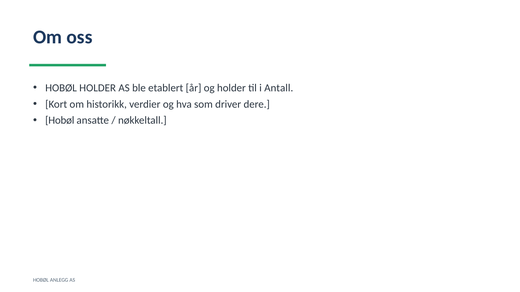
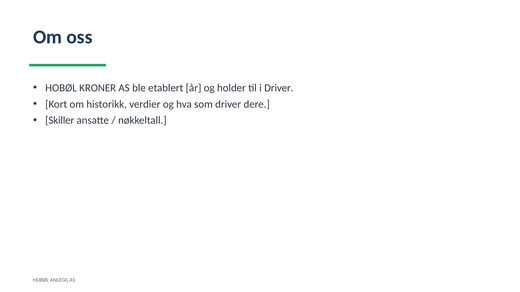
HOBØL HOLDER: HOLDER -> KRONER
i Antall: Antall -> Driver
Hobøl at (60, 121): Hobøl -> Skiller
